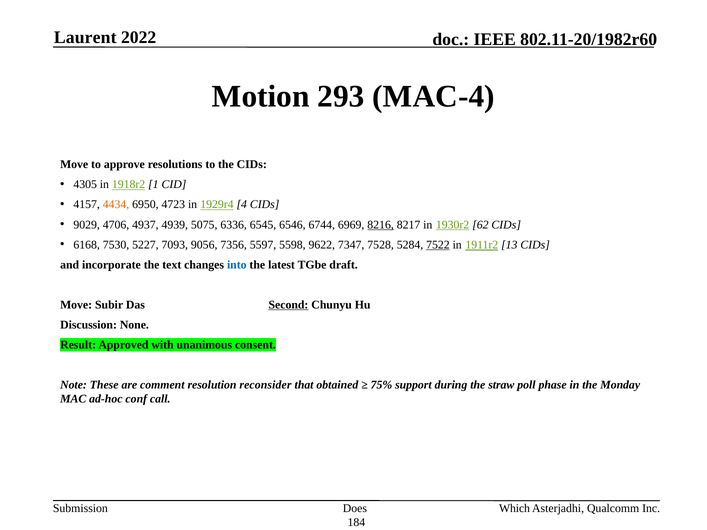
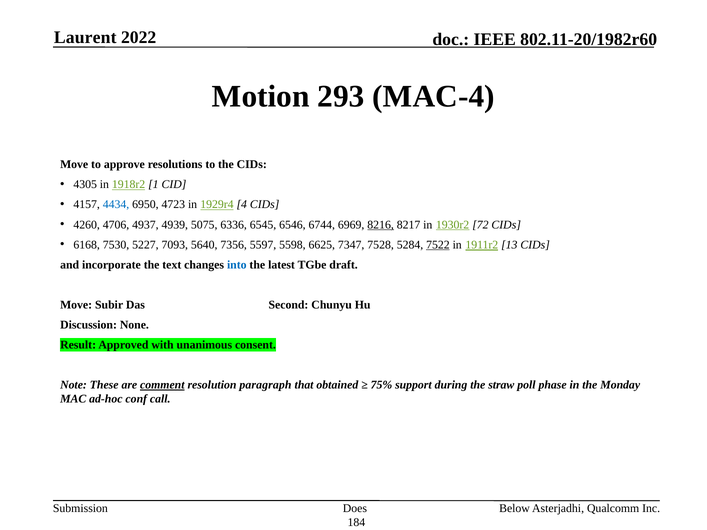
4434 colour: orange -> blue
9029: 9029 -> 4260
62: 62 -> 72
9056: 9056 -> 5640
9622: 9622 -> 6625
Second underline: present -> none
comment underline: none -> present
reconsider: reconsider -> paragraph
Which: Which -> Below
